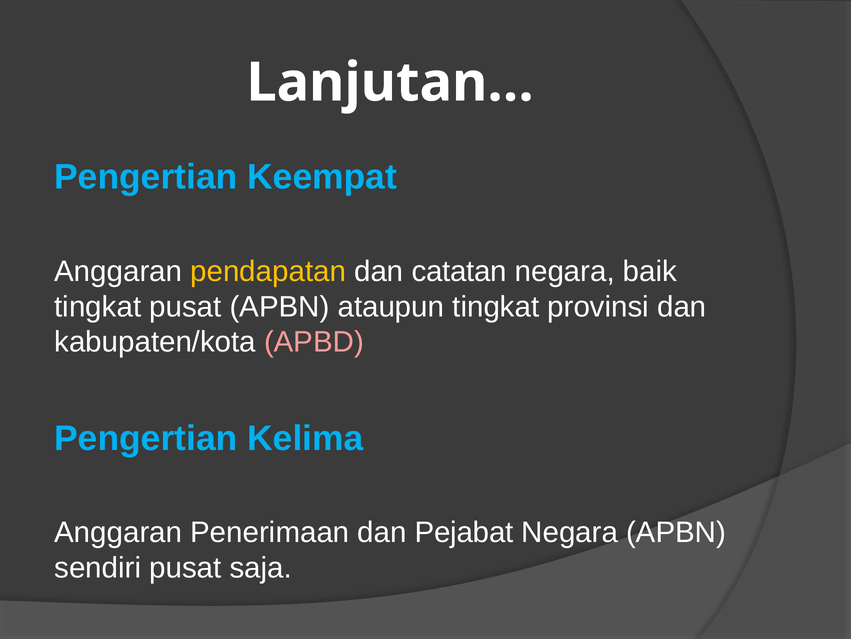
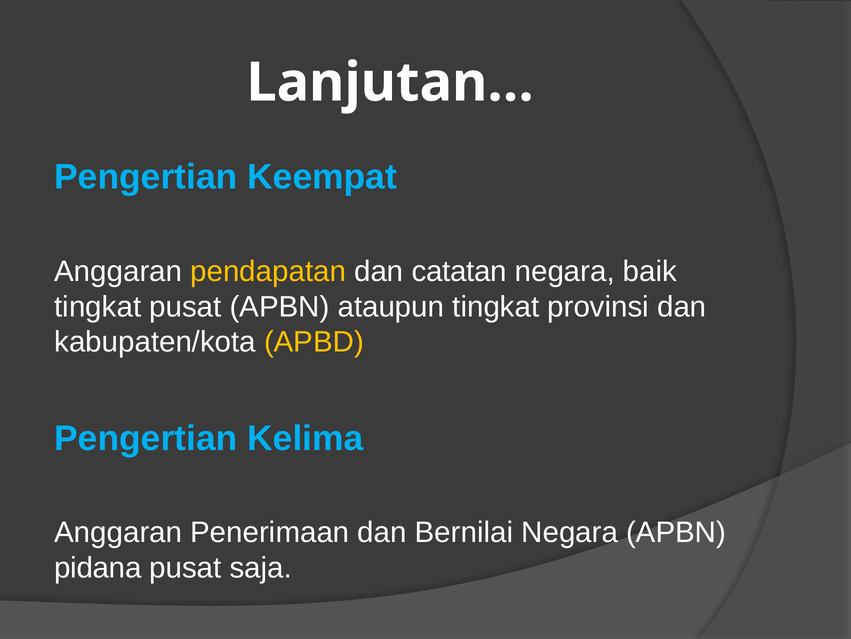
APBD colour: pink -> yellow
Pejabat: Pejabat -> Bernilai
sendiri: sendiri -> pidana
